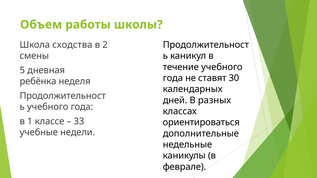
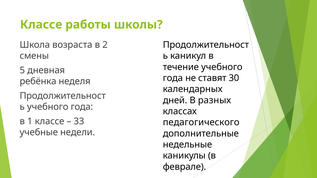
Объем at (41, 25): Объем -> Классе
сходства: сходства -> возраста
ориентироваться: ориентироваться -> педагогического
